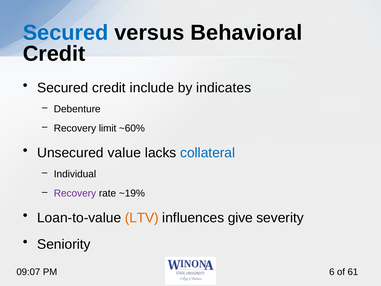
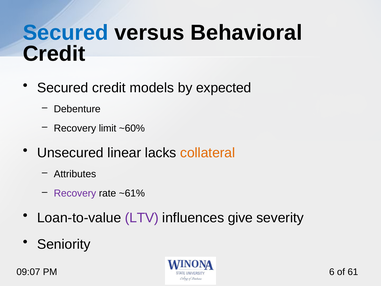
include: include -> models
indicates: indicates -> expected
value: value -> linear
collateral colour: blue -> orange
Individual: Individual -> Attributes
~19%: ~19% -> ~61%
LTV colour: orange -> purple
